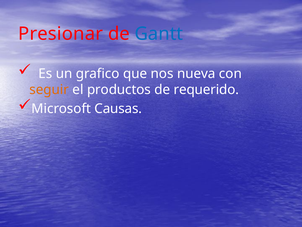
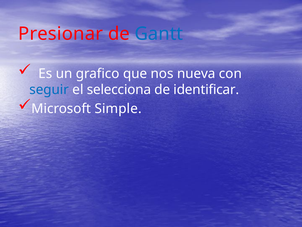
seguir colour: orange -> blue
productos: productos -> selecciona
requerido: requerido -> identificar
Causas: Causas -> Simple
